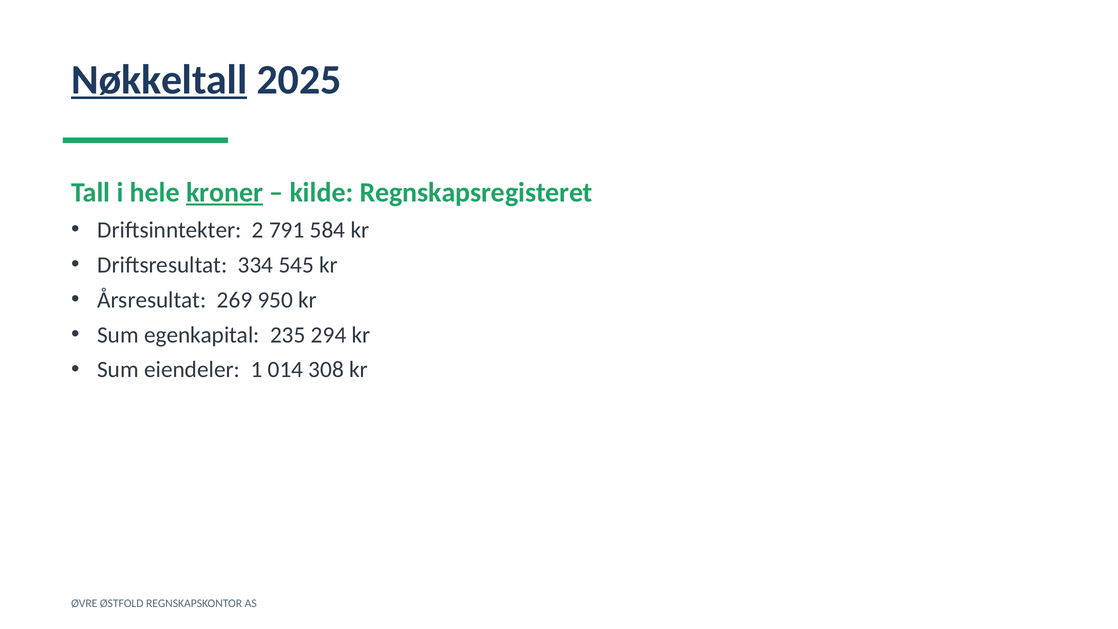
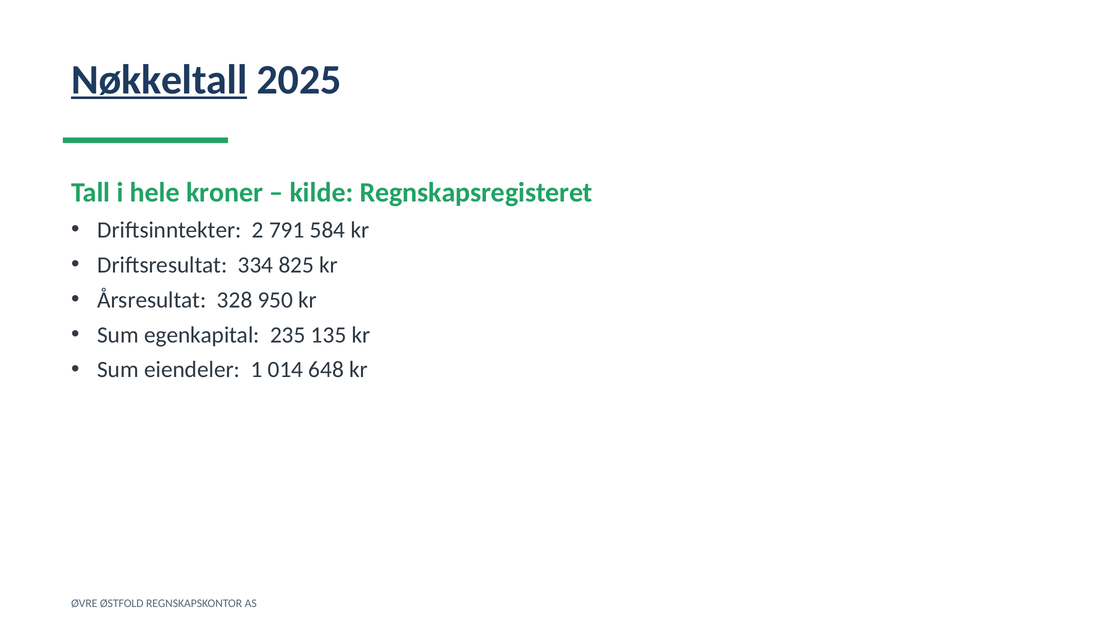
kroner underline: present -> none
545: 545 -> 825
269: 269 -> 328
294: 294 -> 135
308: 308 -> 648
